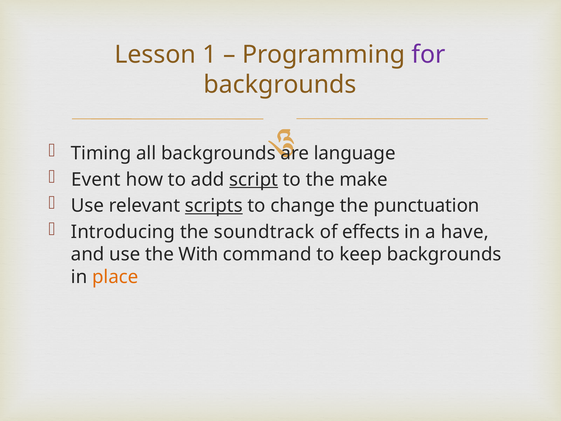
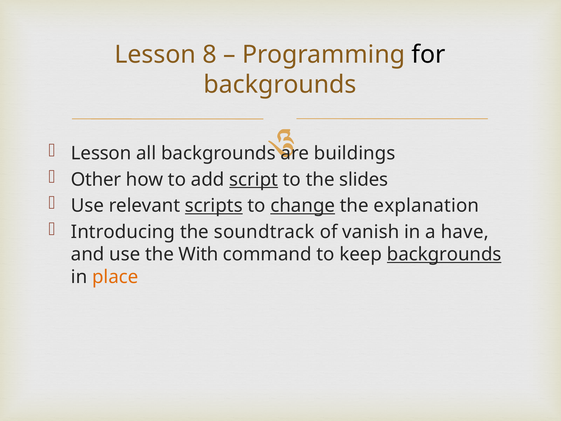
1: 1 -> 8
for colour: purple -> black
Timing at (101, 153): Timing -> Lesson
language: language -> buildings
Event: Event -> Other
make: make -> slides
change underline: none -> present
punctuation: punctuation -> explanation
effects: effects -> vanish
backgrounds at (444, 254) underline: none -> present
